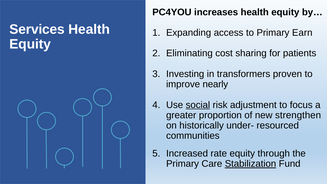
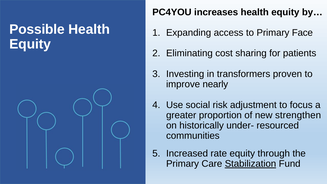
Services: Services -> Possible
Earn: Earn -> Face
social underline: present -> none
